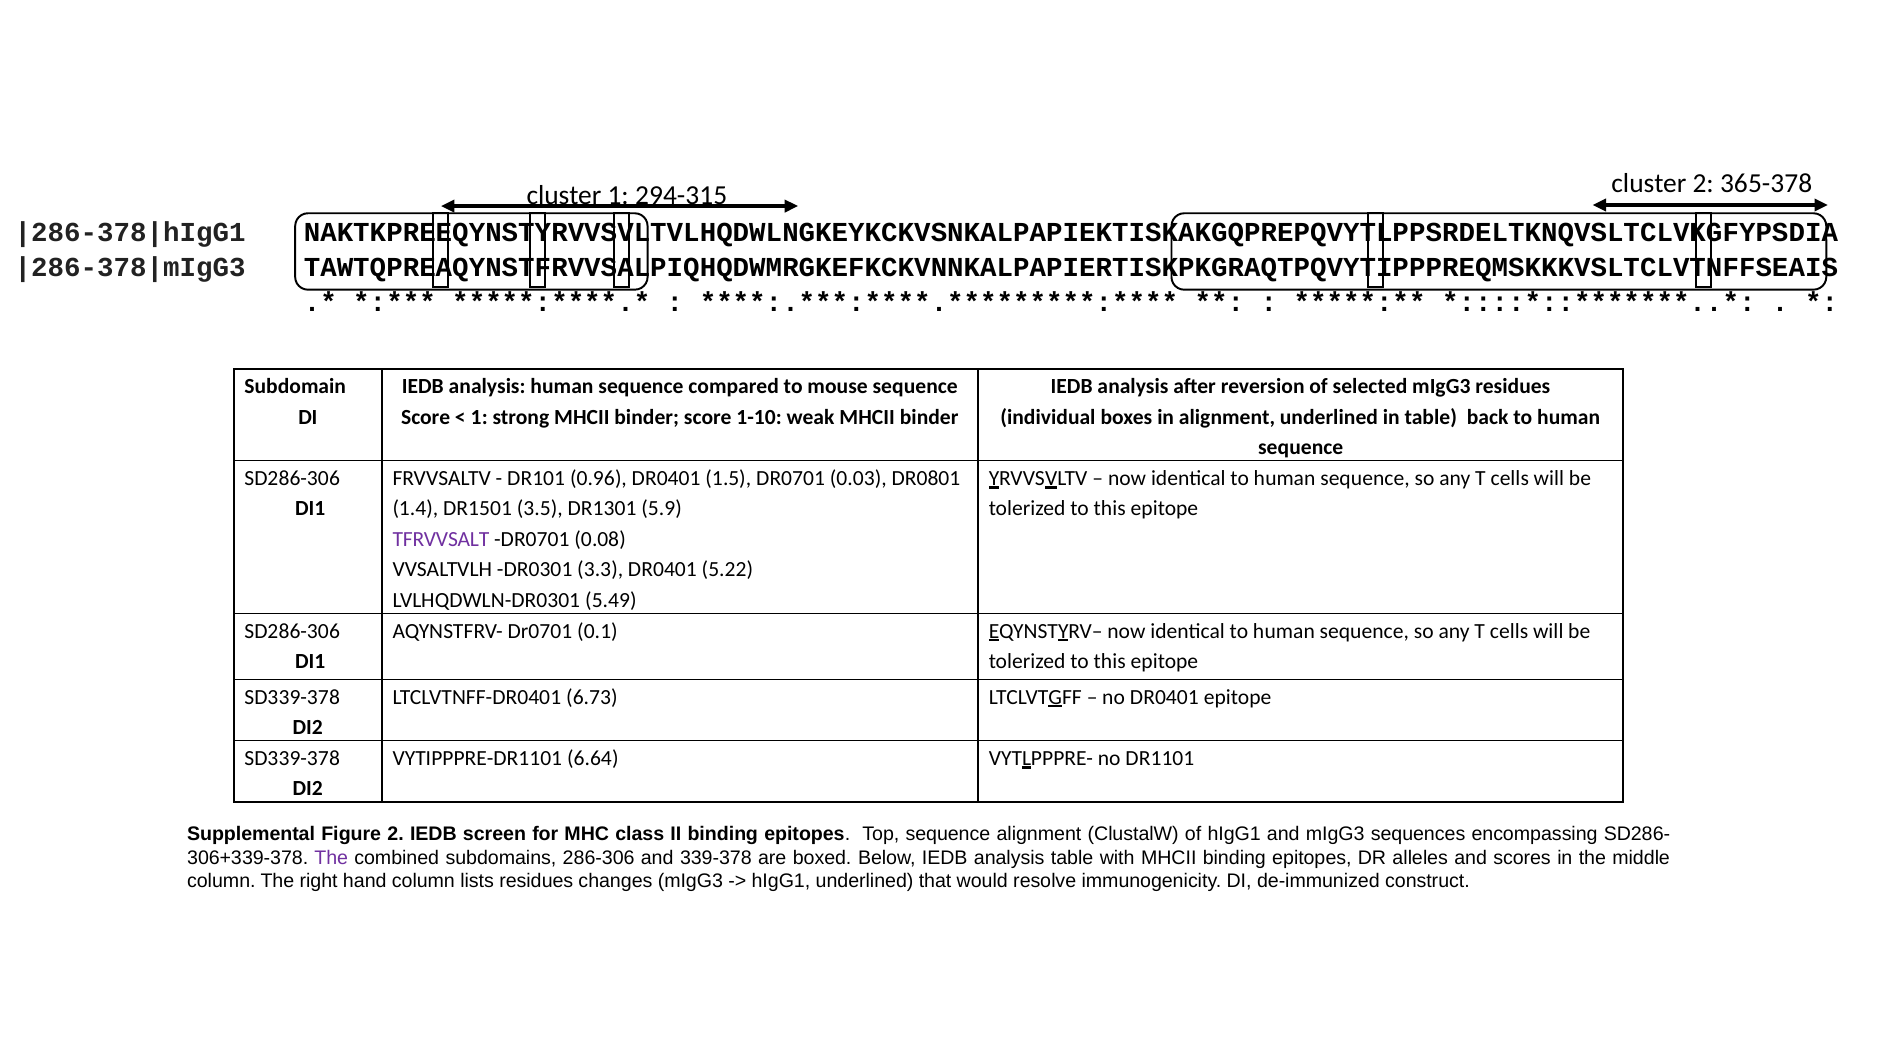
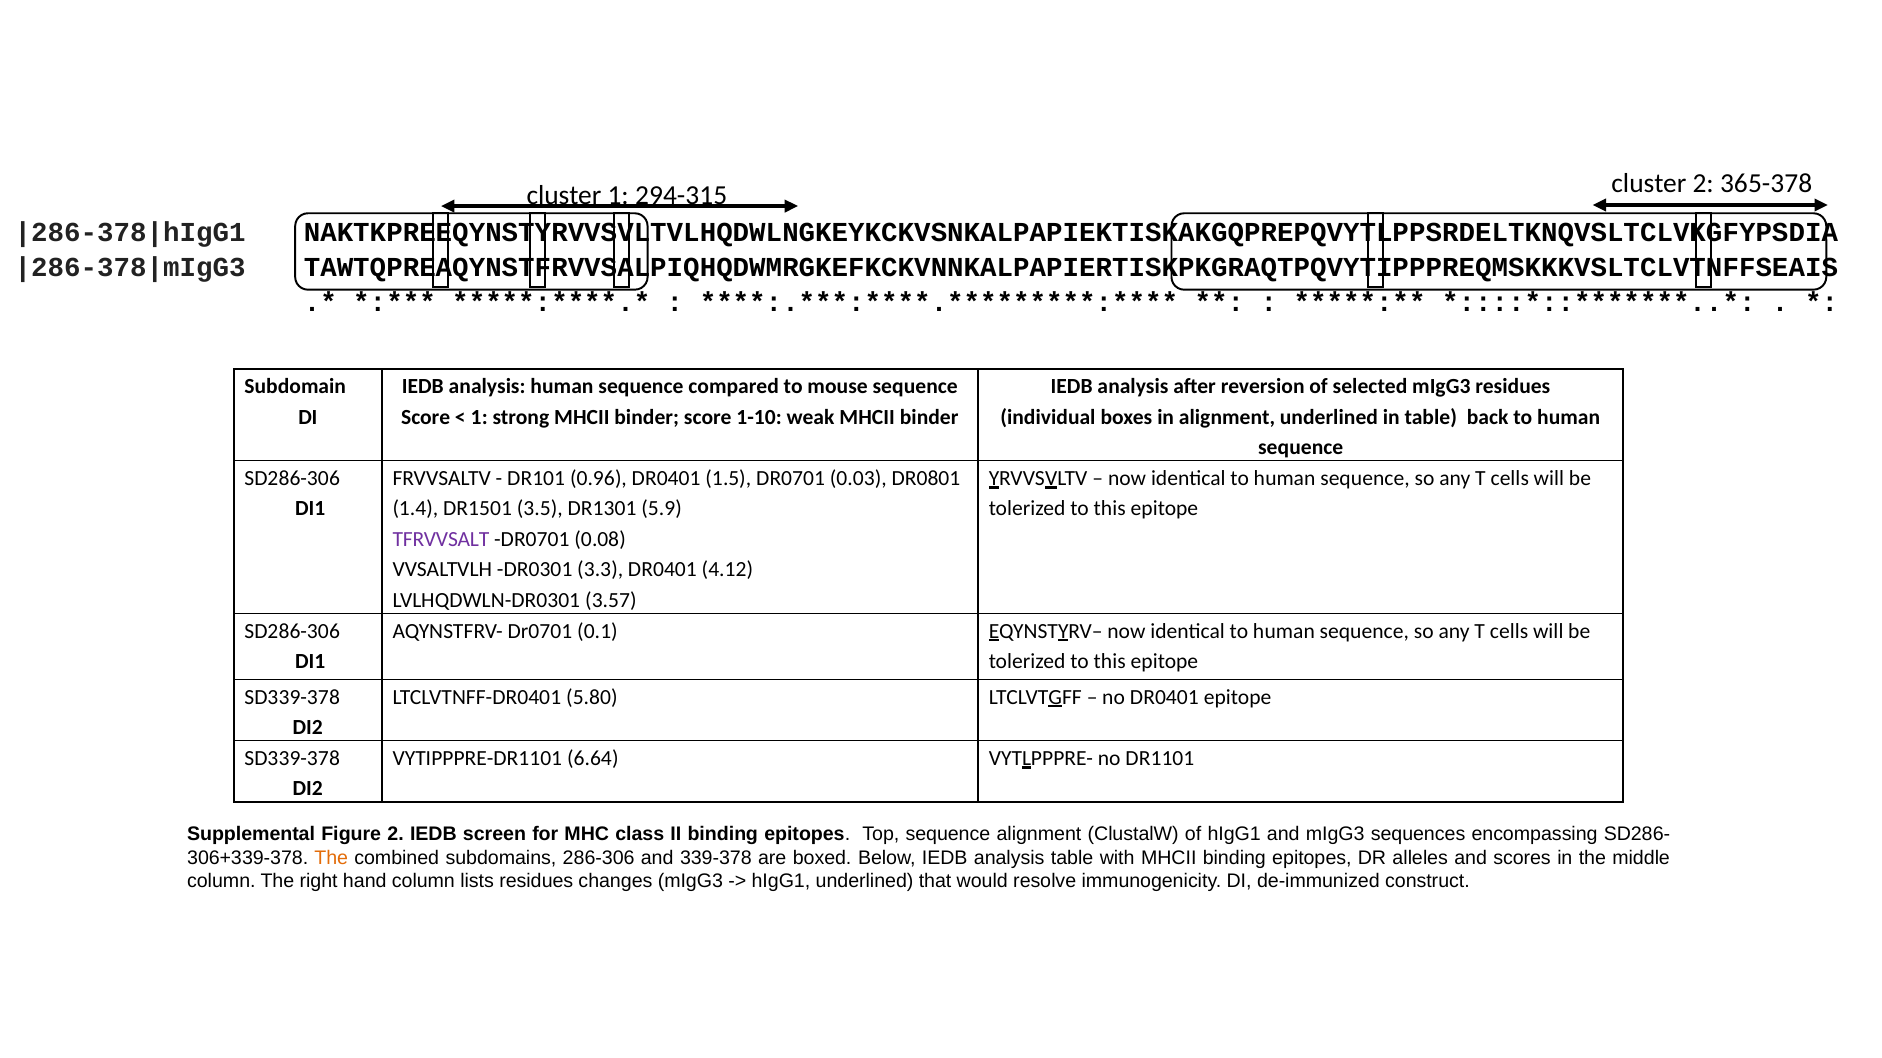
5.22: 5.22 -> 4.12
5.49: 5.49 -> 3.57
6.73: 6.73 -> 5.80
The at (331, 858) colour: purple -> orange
